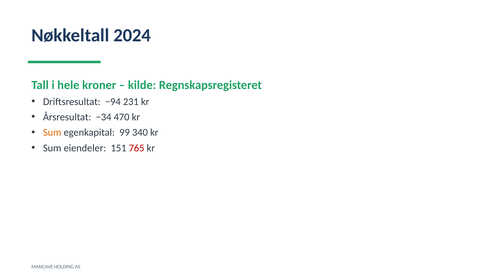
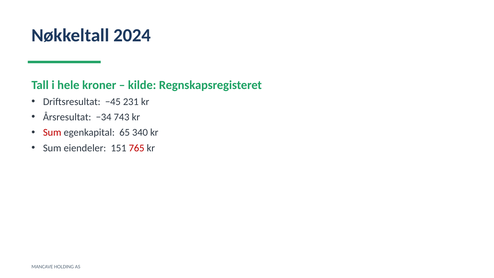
−94: −94 -> −45
470: 470 -> 743
Sum at (52, 132) colour: orange -> red
99: 99 -> 65
